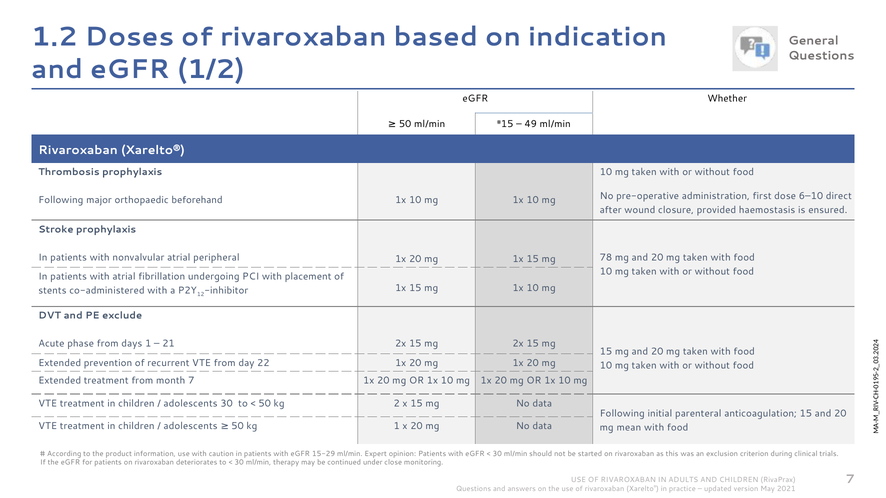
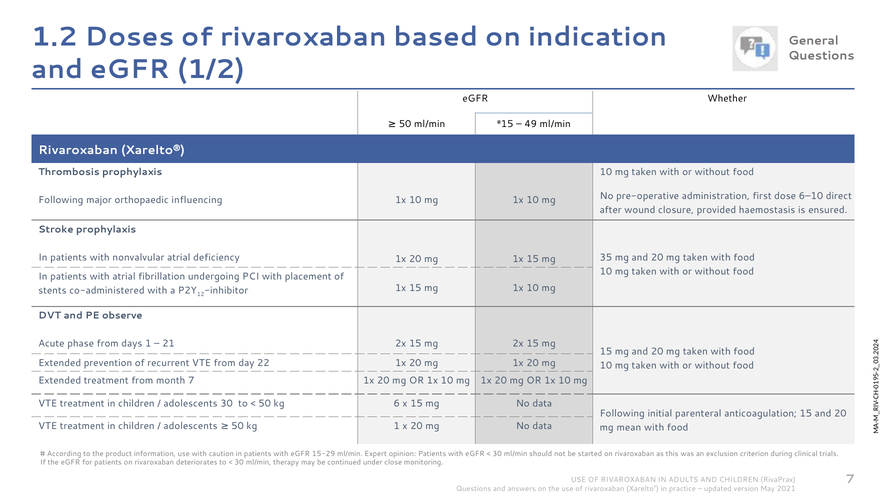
beforehand: beforehand -> influencing
peripheral: peripheral -> deficiency
78: 78 -> 35
exclude: exclude -> observe
kg 2: 2 -> 6
